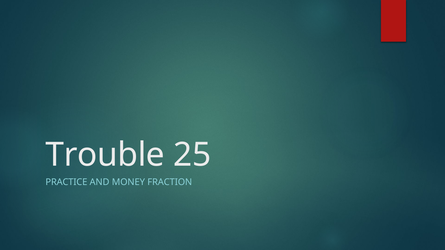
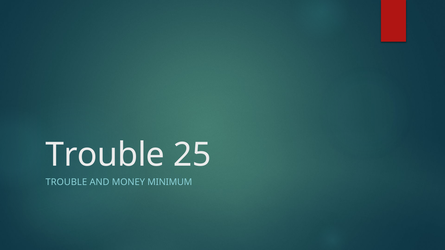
PRACTICE at (66, 182): PRACTICE -> TROUBLE
FRACTION: FRACTION -> MINIMUM
